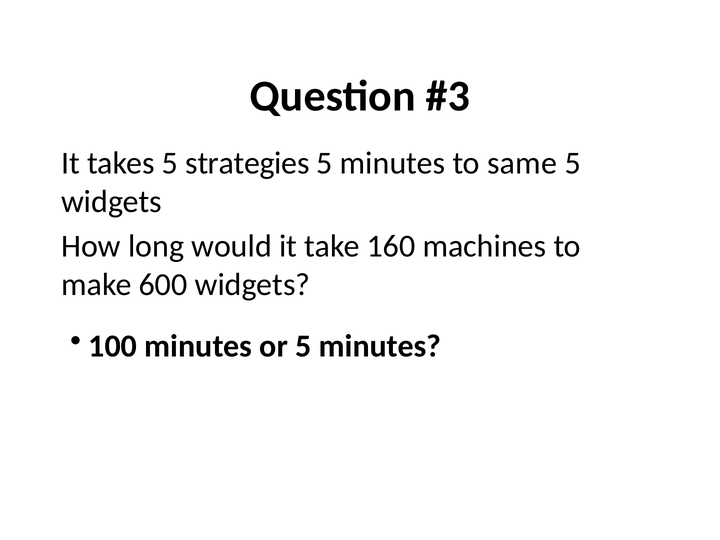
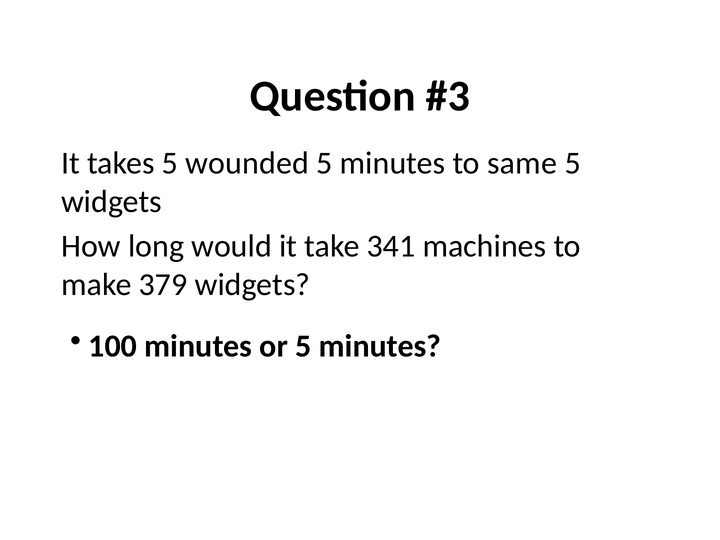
strategies: strategies -> wounded
160: 160 -> 341
600: 600 -> 379
